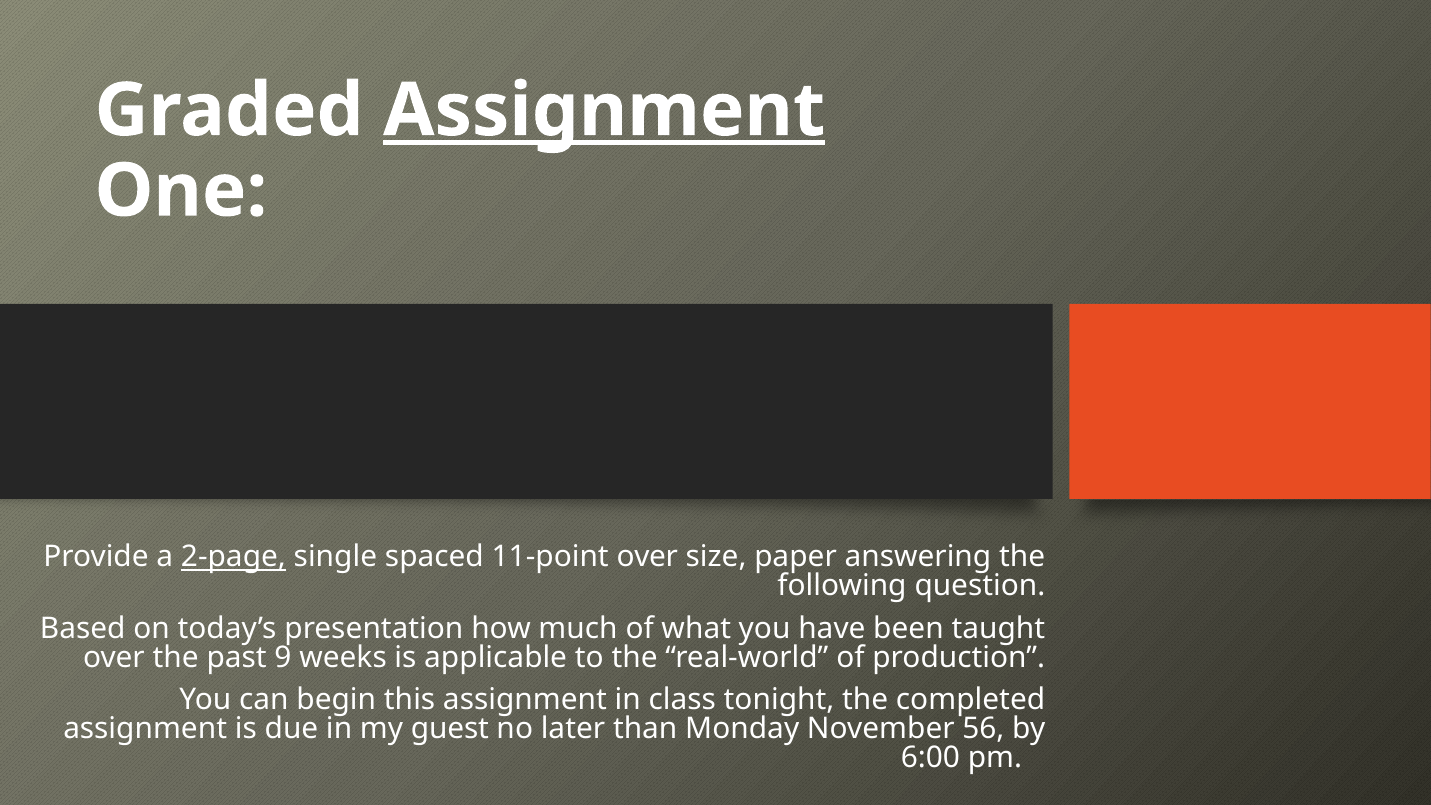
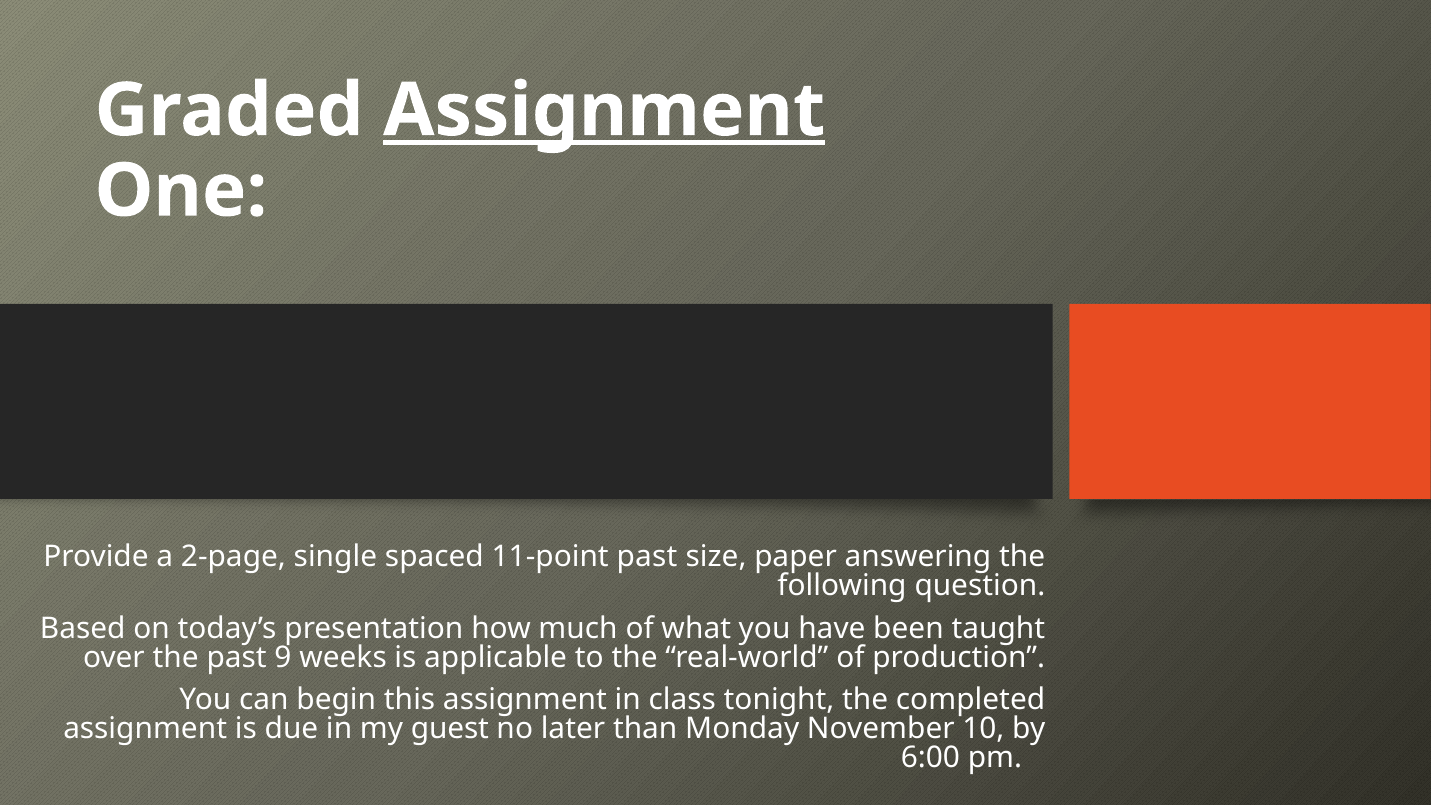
2-page underline: present -> none
11-point over: over -> past
56: 56 -> 10
